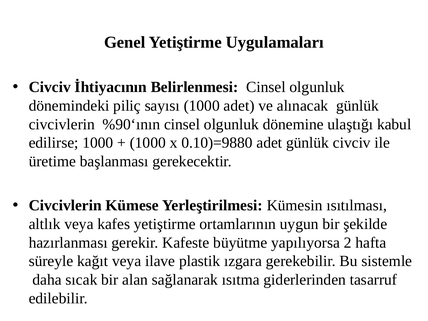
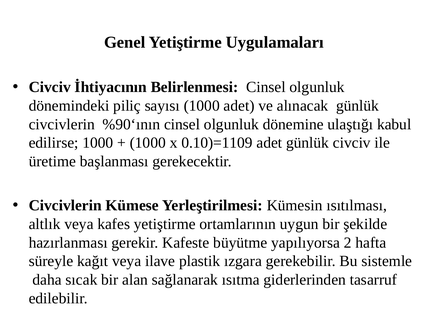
0.10)=9880: 0.10)=9880 -> 0.10)=1109
